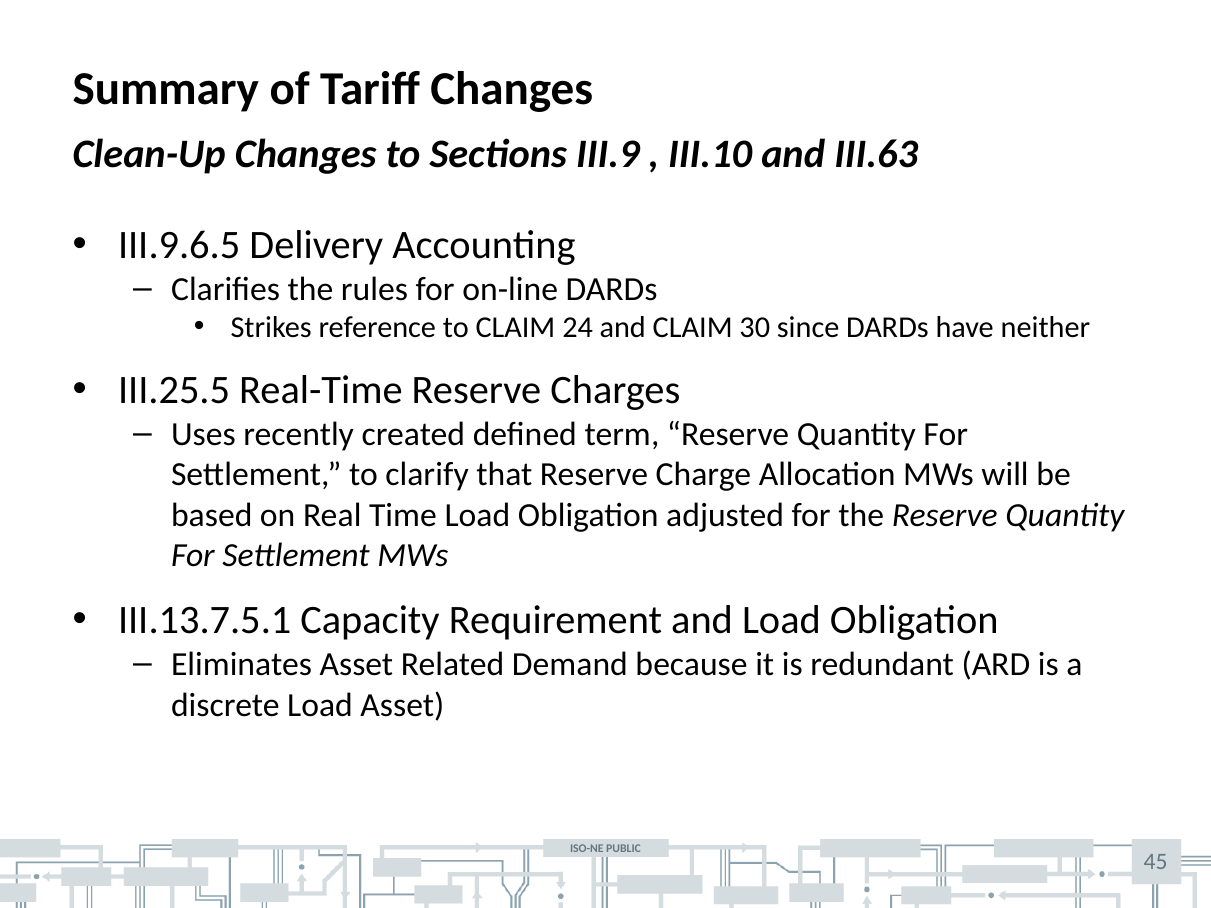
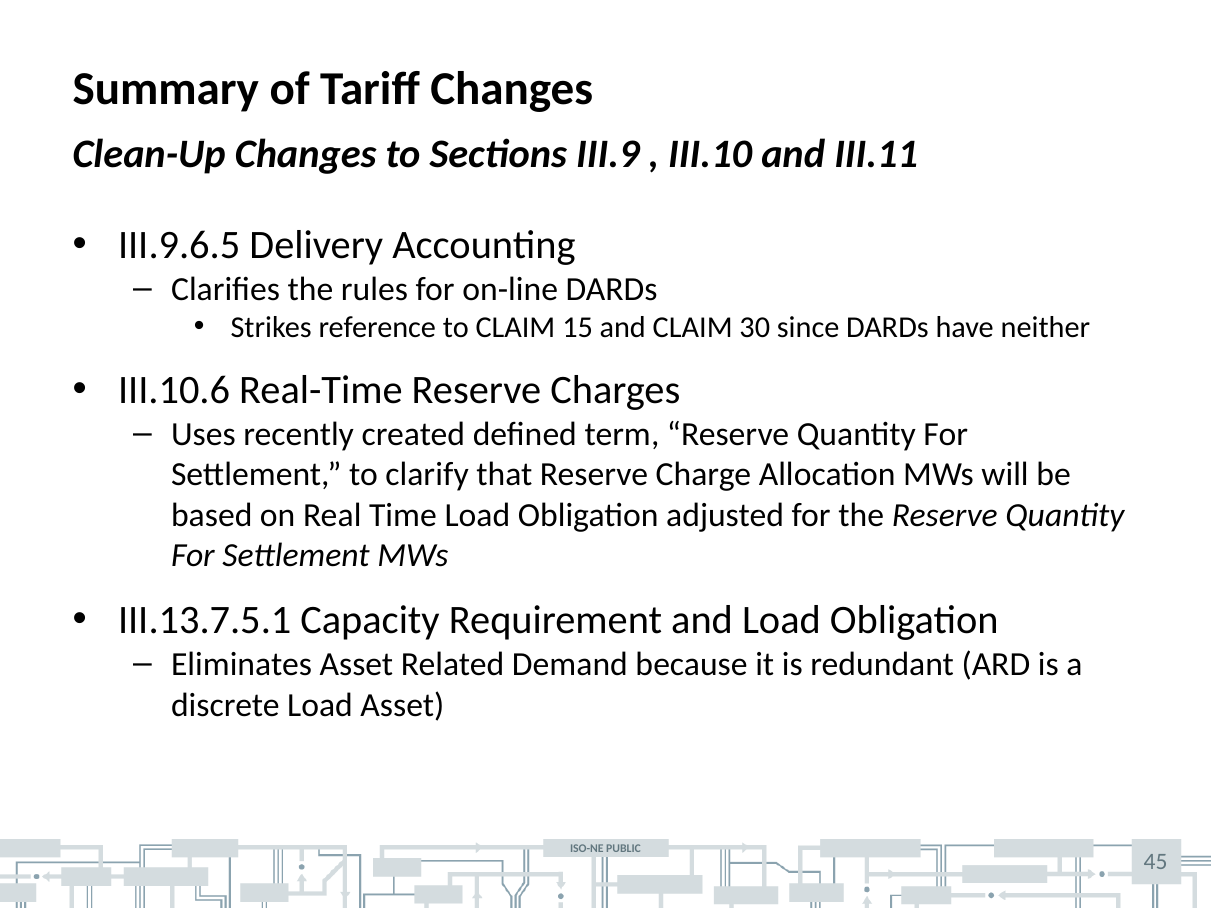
III.63: III.63 -> III.11
24: 24 -> 15
III.25.5: III.25.5 -> III.10.6
